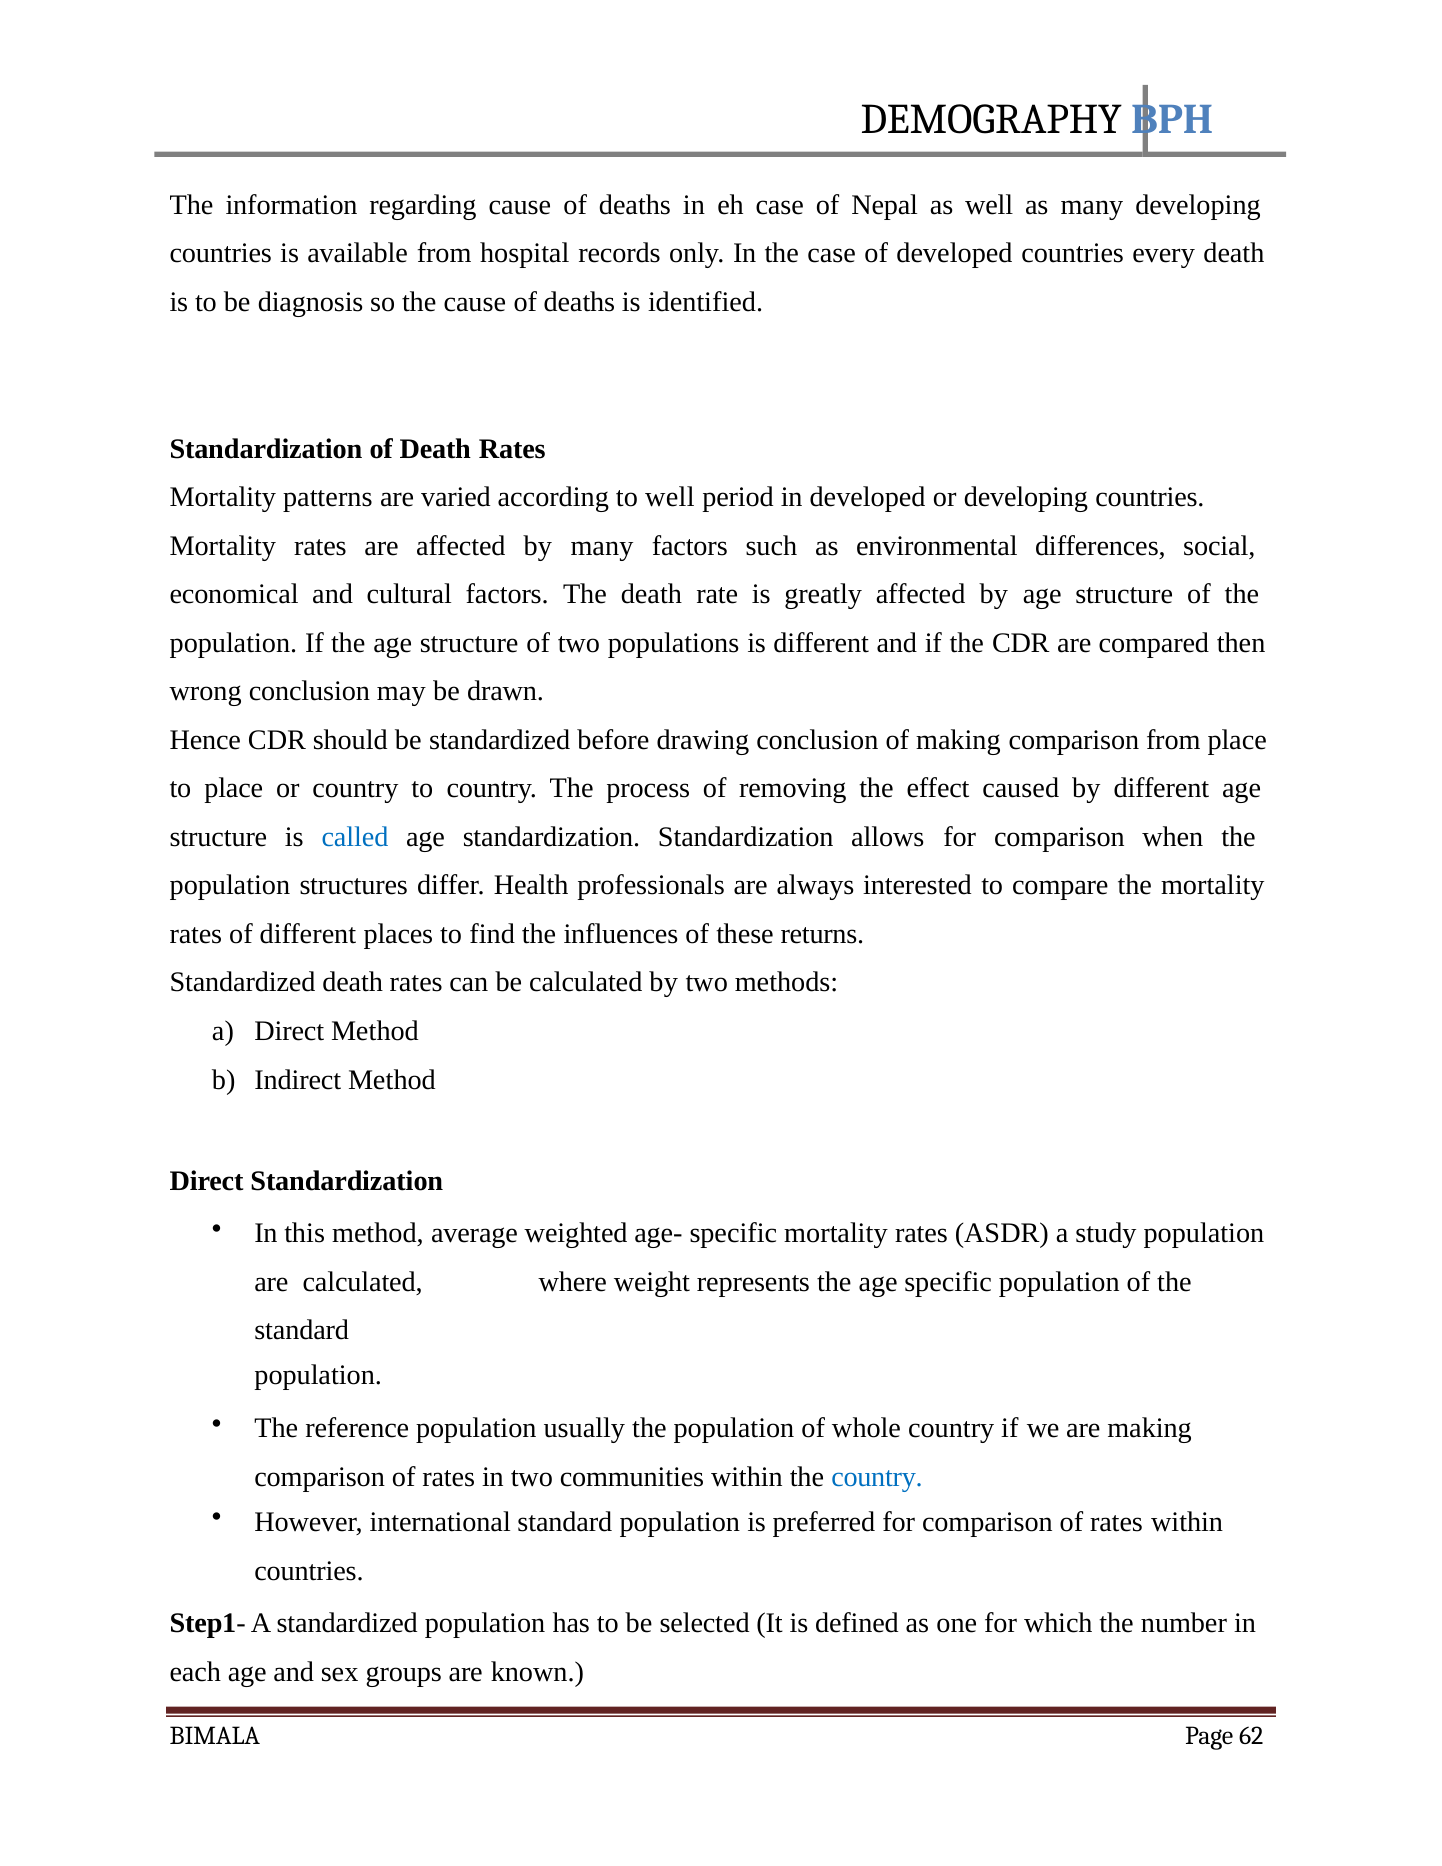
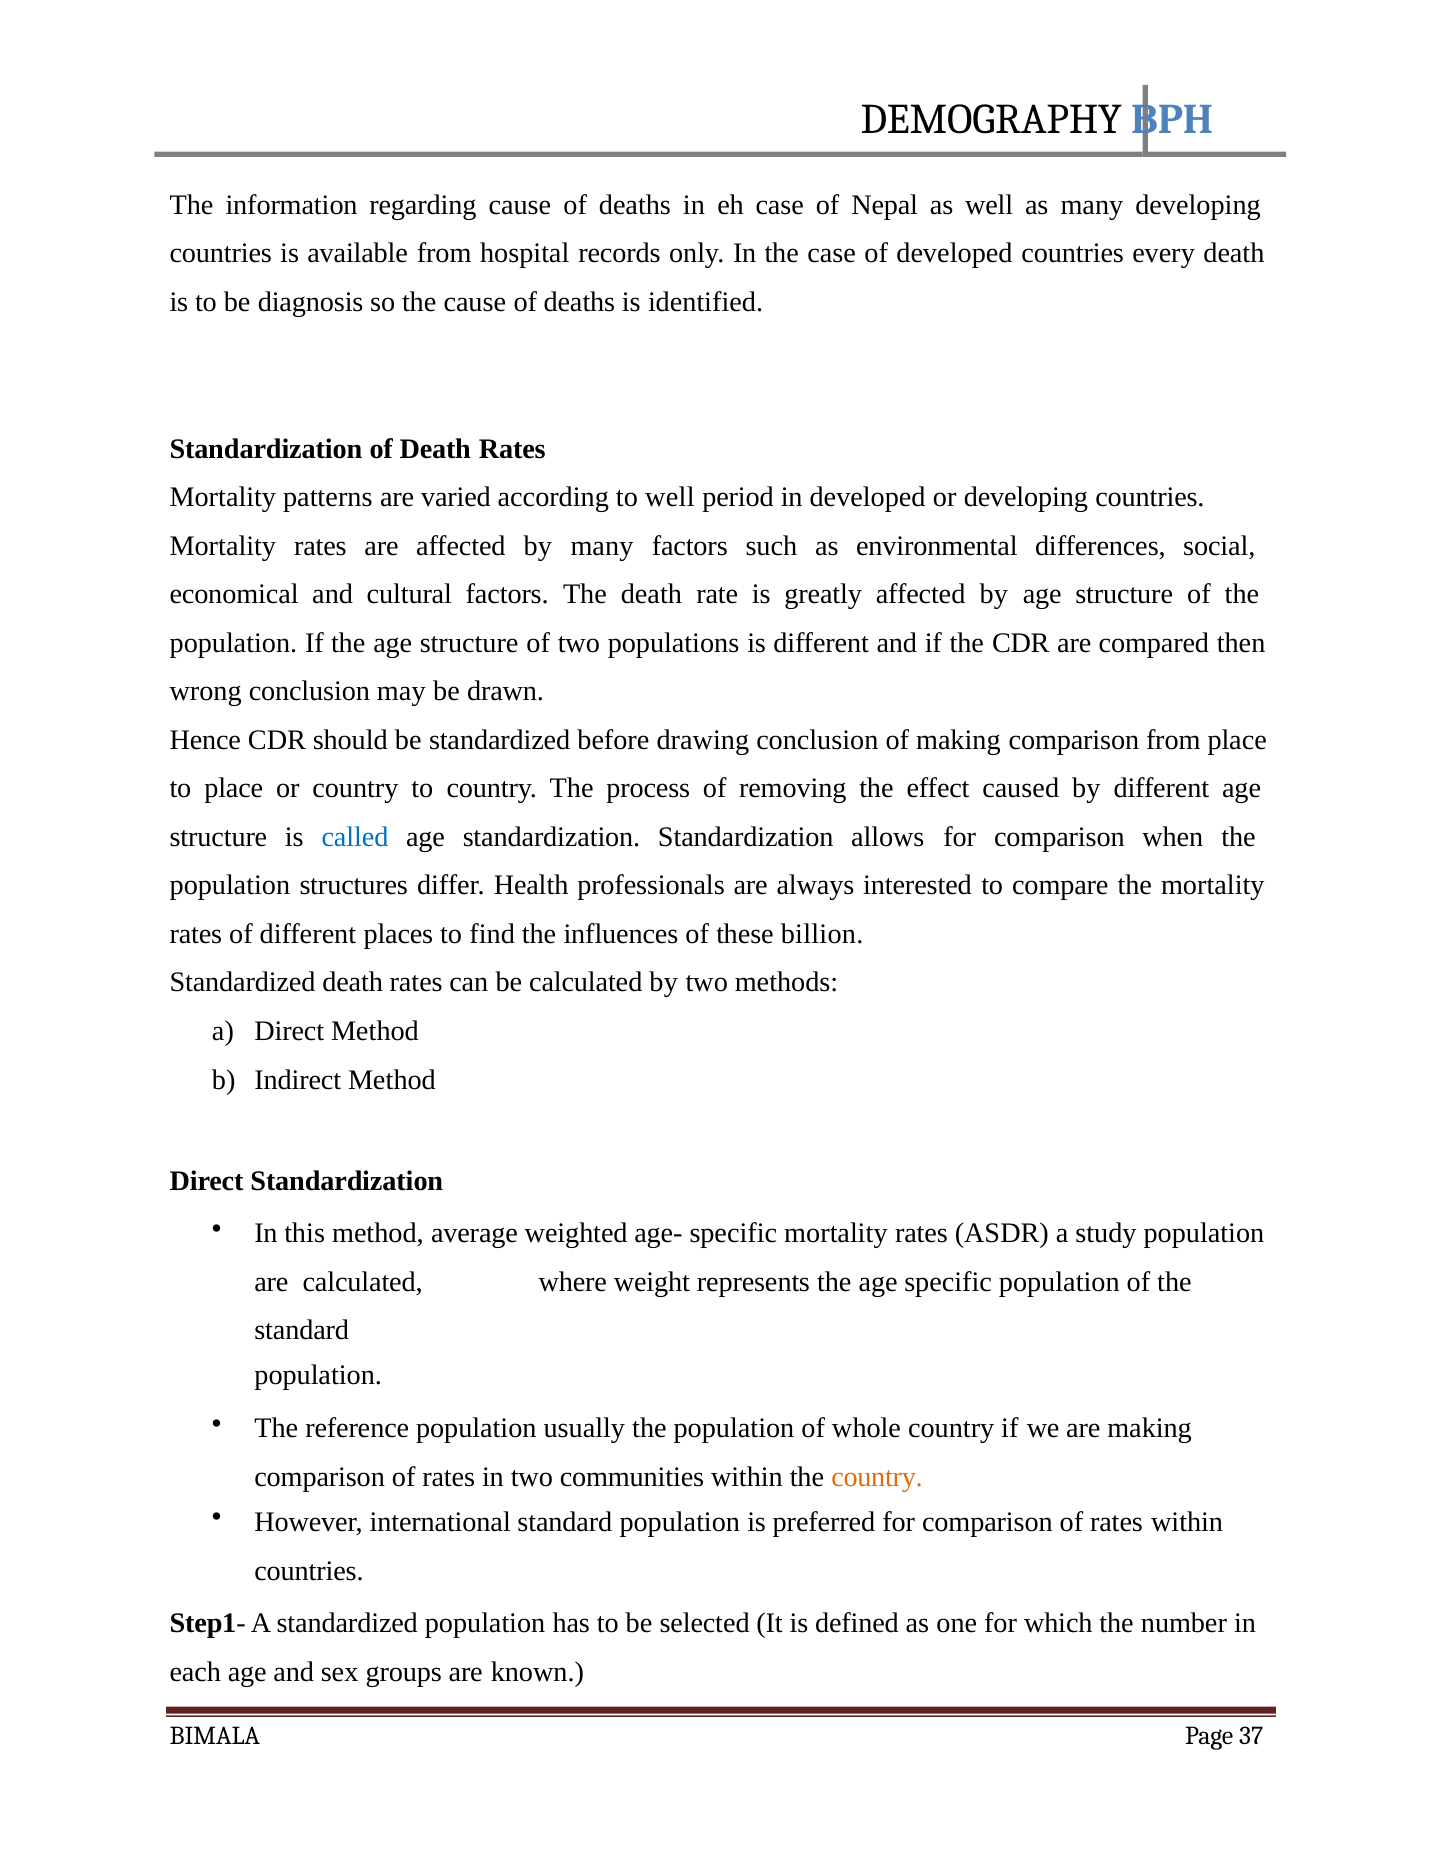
returns: returns -> billion
country at (877, 1478) colour: blue -> orange
62: 62 -> 37
